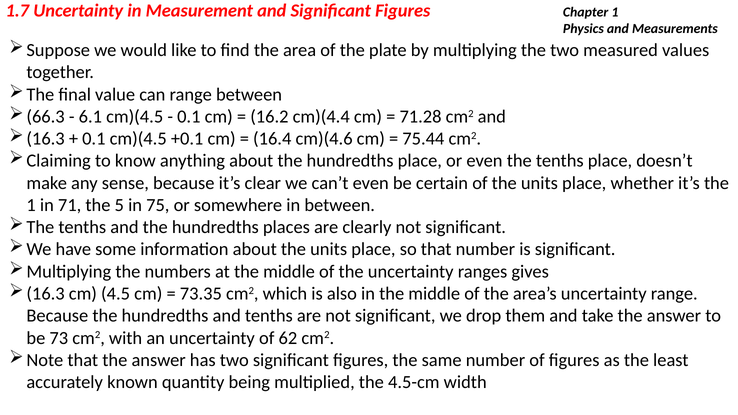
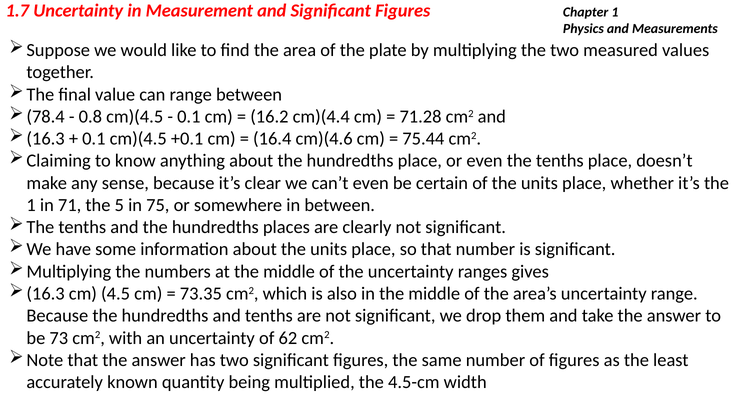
66.3: 66.3 -> 78.4
6.1: 6.1 -> 0.8
